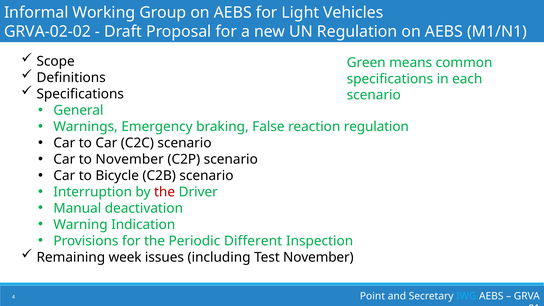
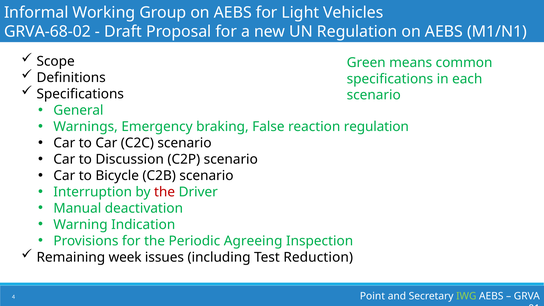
GRVA-02-02: GRVA-02-02 -> GRVA-68-02
to November: November -> Discussion
Different: Different -> Agreeing
Test November: November -> Reduction
IWG colour: light blue -> light green
